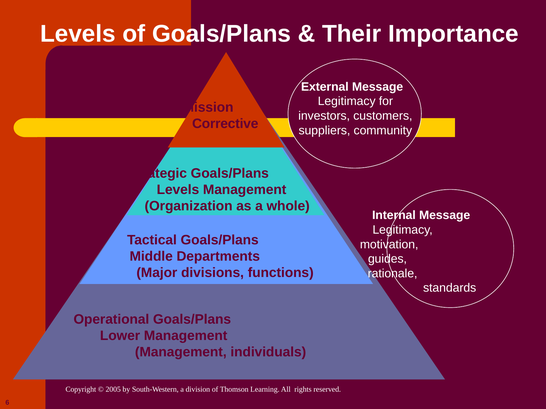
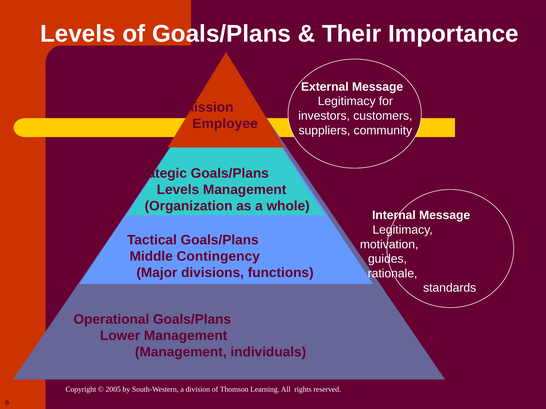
Corrective: Corrective -> Employee
Departments: Departments -> Contingency
